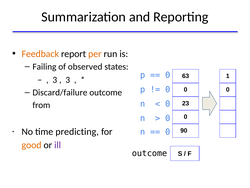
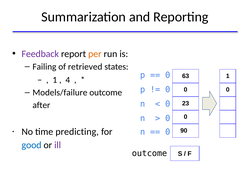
Feedback colour: orange -> purple
observed: observed -> retrieved
3 at (55, 80): 3 -> 1
3 at (68, 80): 3 -> 4
Discard/failure: Discard/failure -> Models/failure
from: from -> after
good colour: orange -> blue
